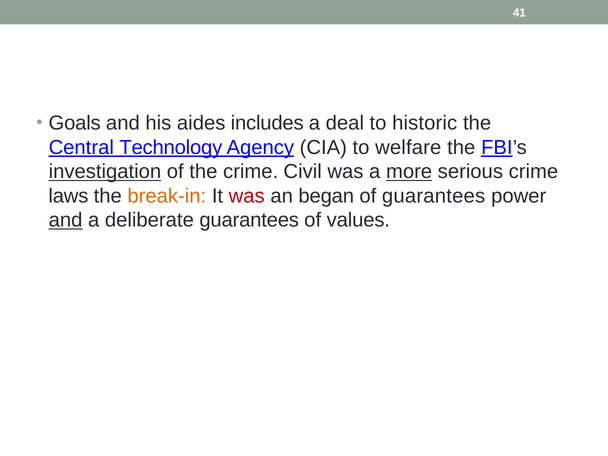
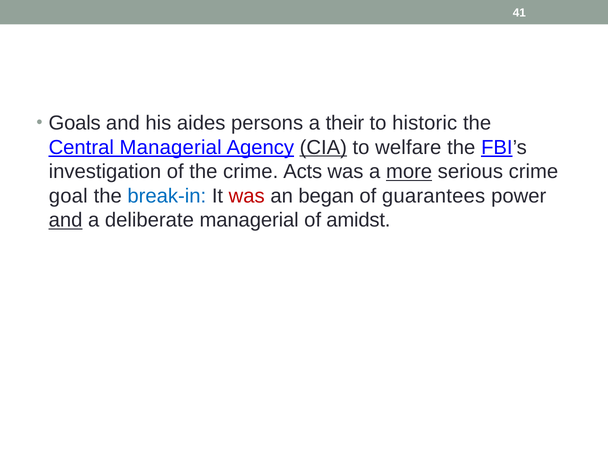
includes: includes -> persons
deal: deal -> their
Central Technology: Technology -> Managerial
CIA underline: none -> present
investigation underline: present -> none
Civil: Civil -> Acts
laws: laws -> goal
break-in colour: orange -> blue
deliberate guarantees: guarantees -> managerial
values: values -> amidst
